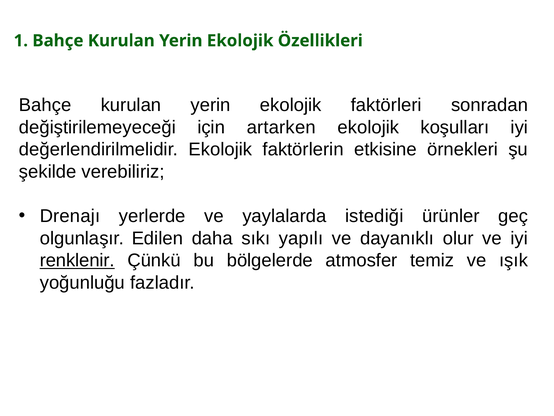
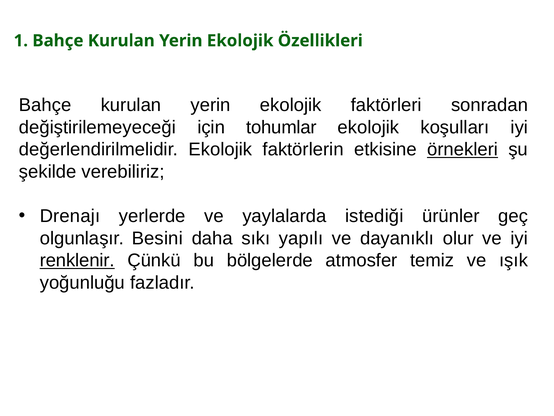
artarken: artarken -> tohumlar
örnekleri underline: none -> present
Edilen: Edilen -> Besini
